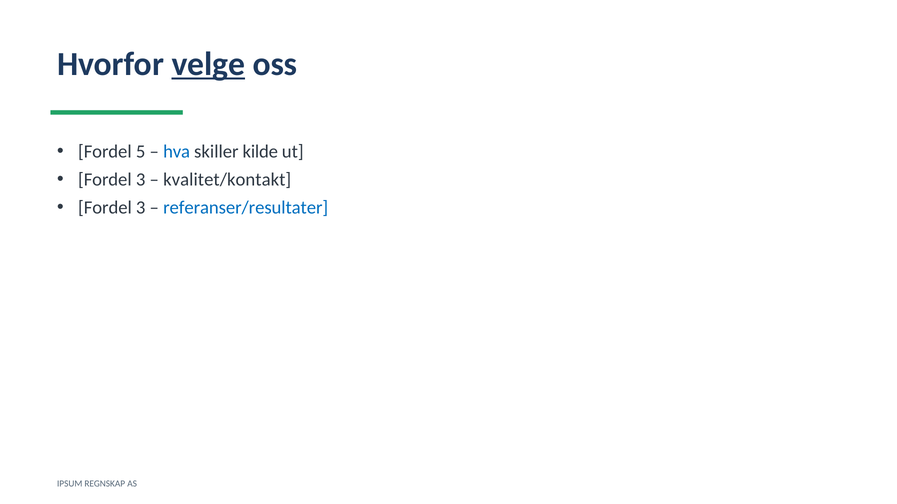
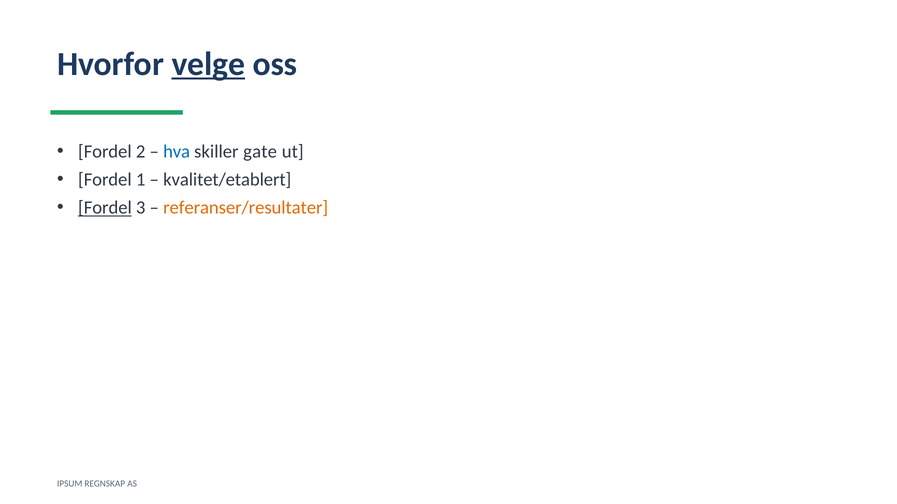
5: 5 -> 2
kilde: kilde -> gate
3 at (141, 180): 3 -> 1
kvalitet/kontakt: kvalitet/kontakt -> kvalitet/etablert
Fordel at (105, 208) underline: none -> present
referanser/resultater colour: blue -> orange
